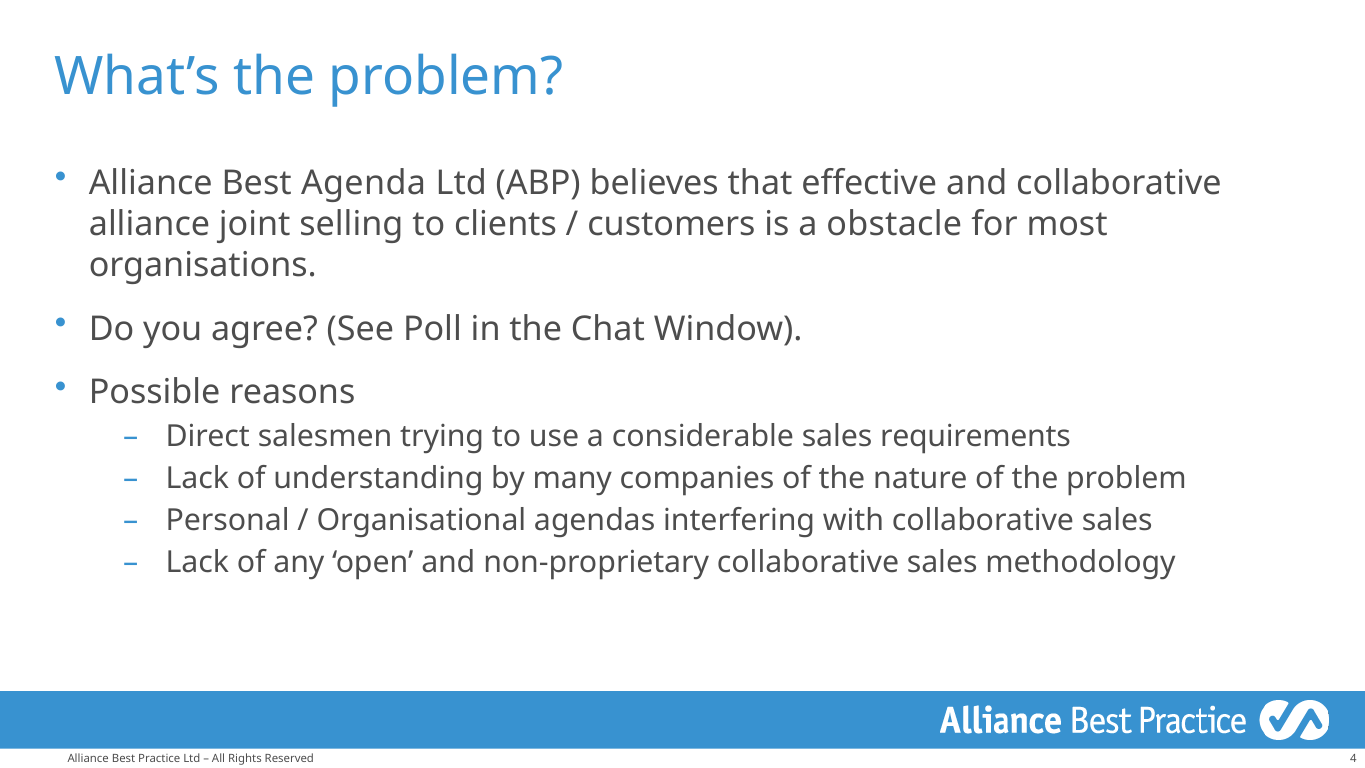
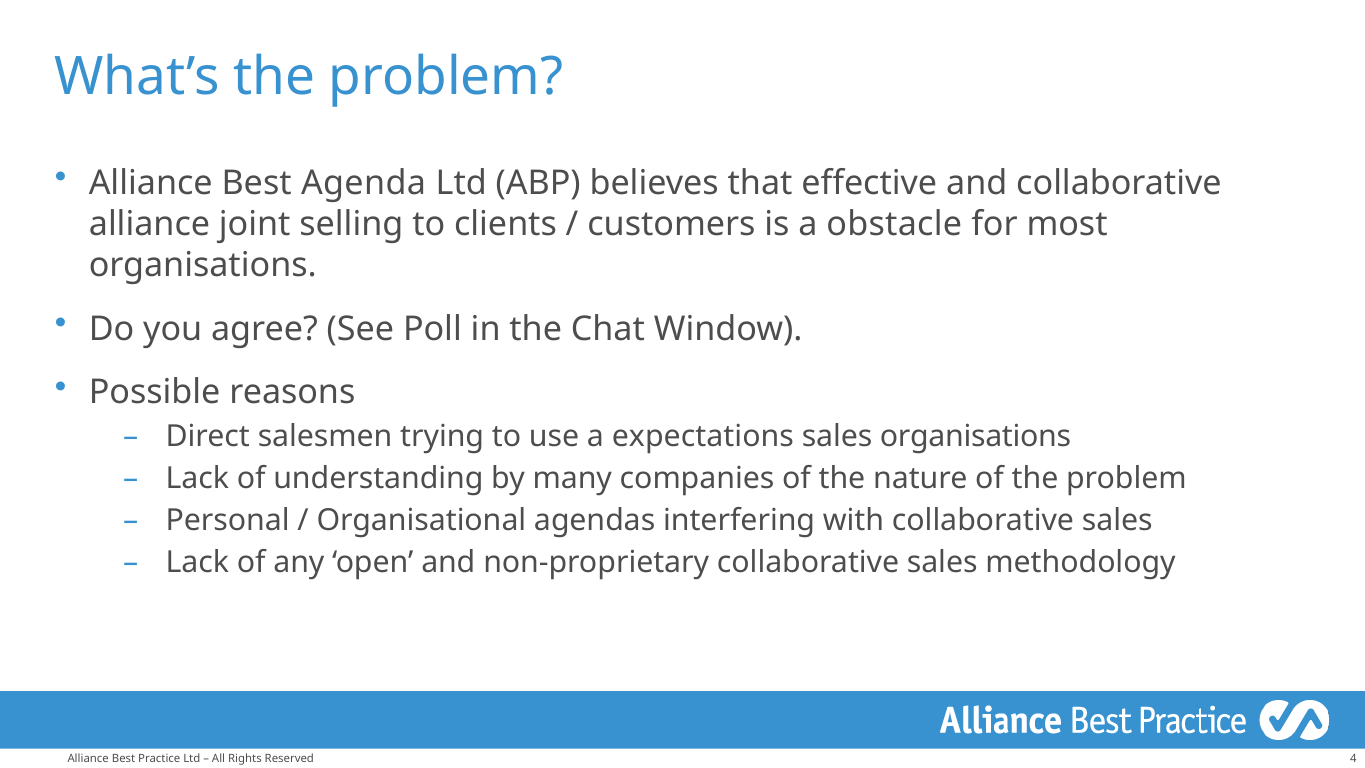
considerable: considerable -> expectations
sales requirements: requirements -> organisations
